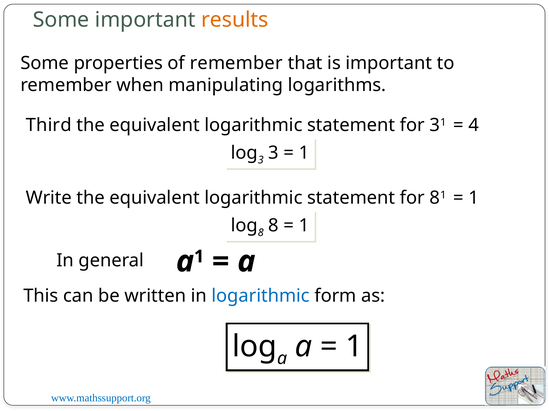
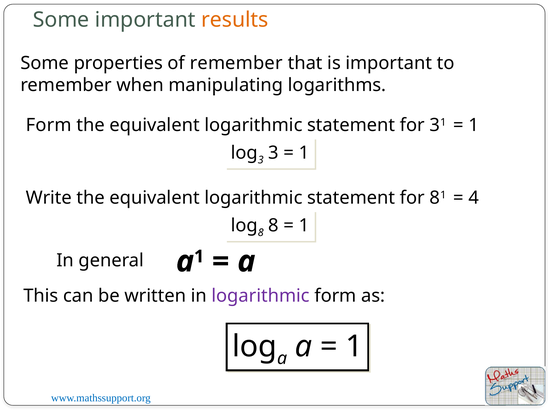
Third at (49, 125): Third -> Form
4 at (474, 125): 4 -> 1
1 at (474, 198): 1 -> 4
logarithmic at (261, 296) colour: blue -> purple
